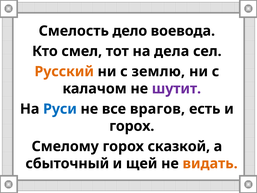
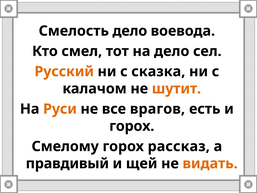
на дела: дела -> дело
землю: землю -> сказка
шутит colour: purple -> orange
Руси colour: blue -> orange
сказкой: сказкой -> рассказ
сбыточный: сбыточный -> правдивый
